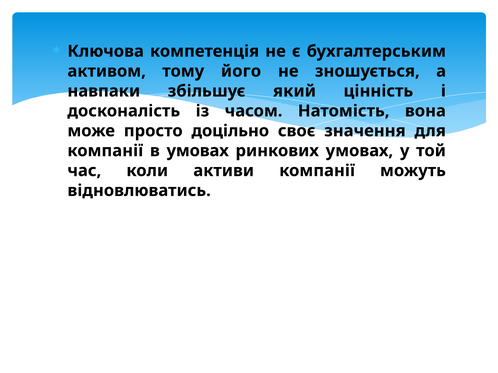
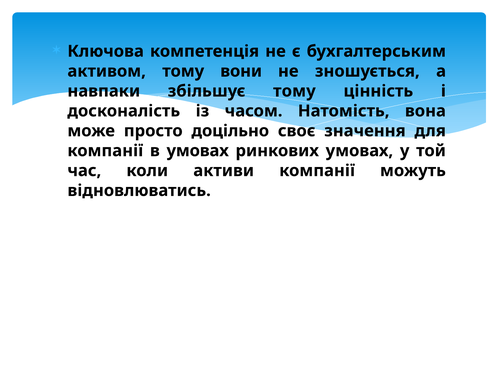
його: його -> вони
збільшує який: який -> тому
